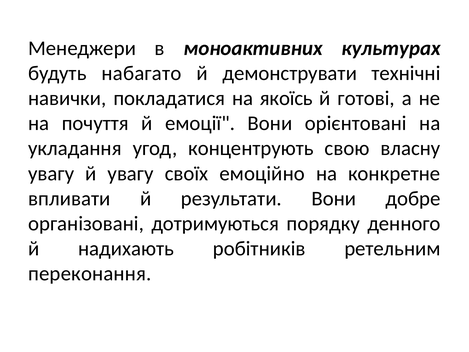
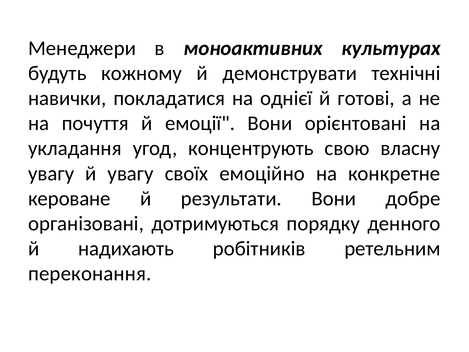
набагато: набагато -> кожному
якоїсь: якоїсь -> однієї
впливати: впливати -> кероване
